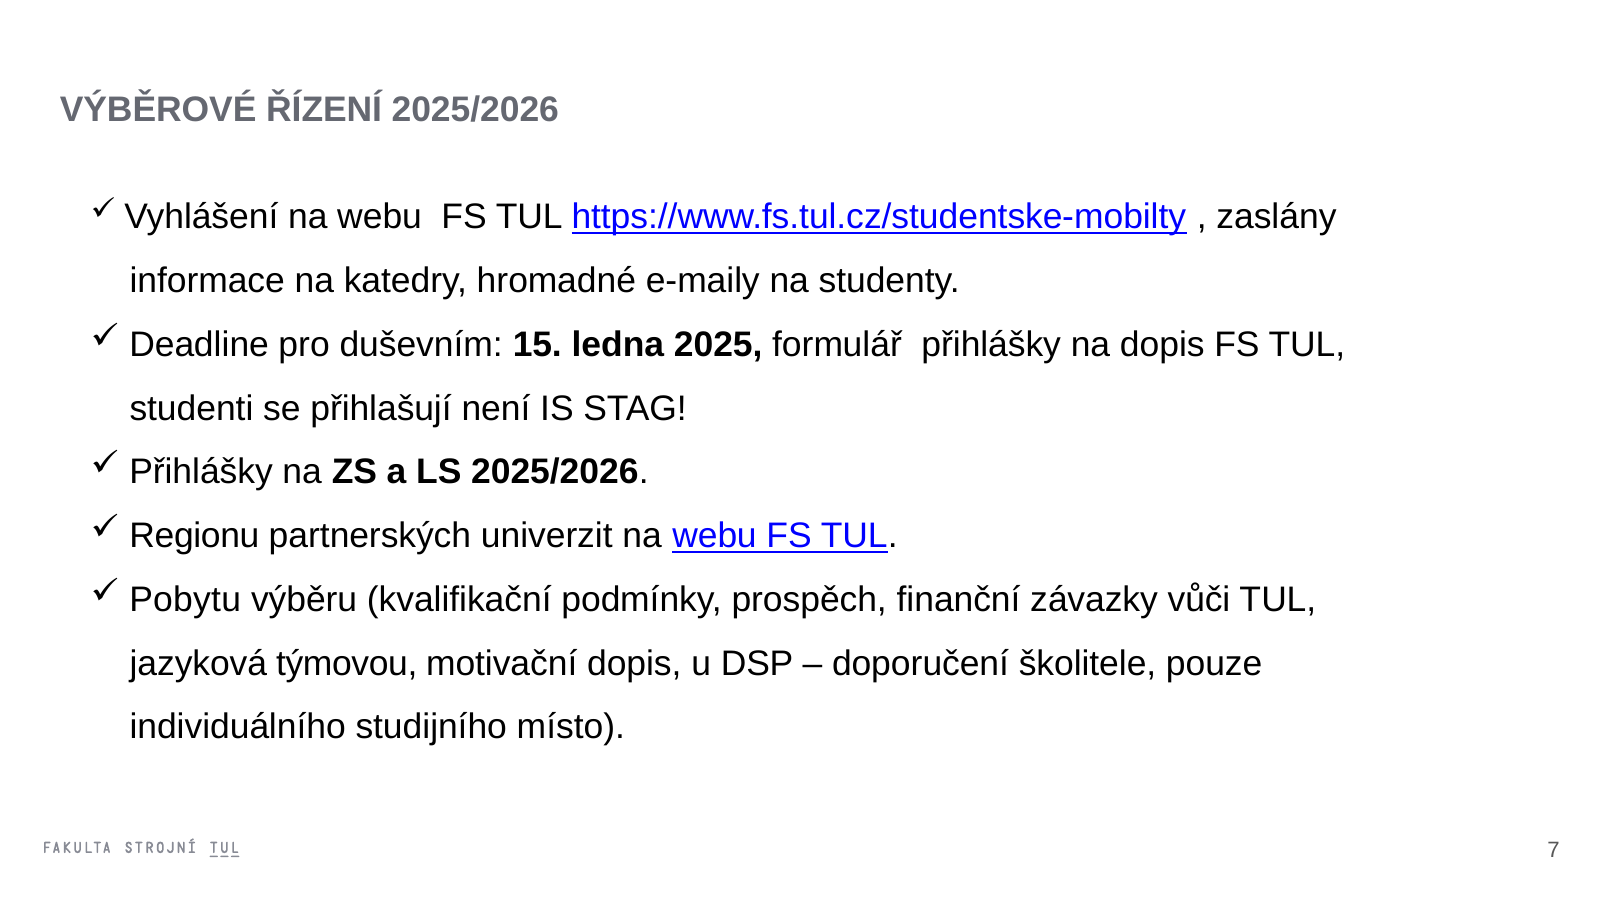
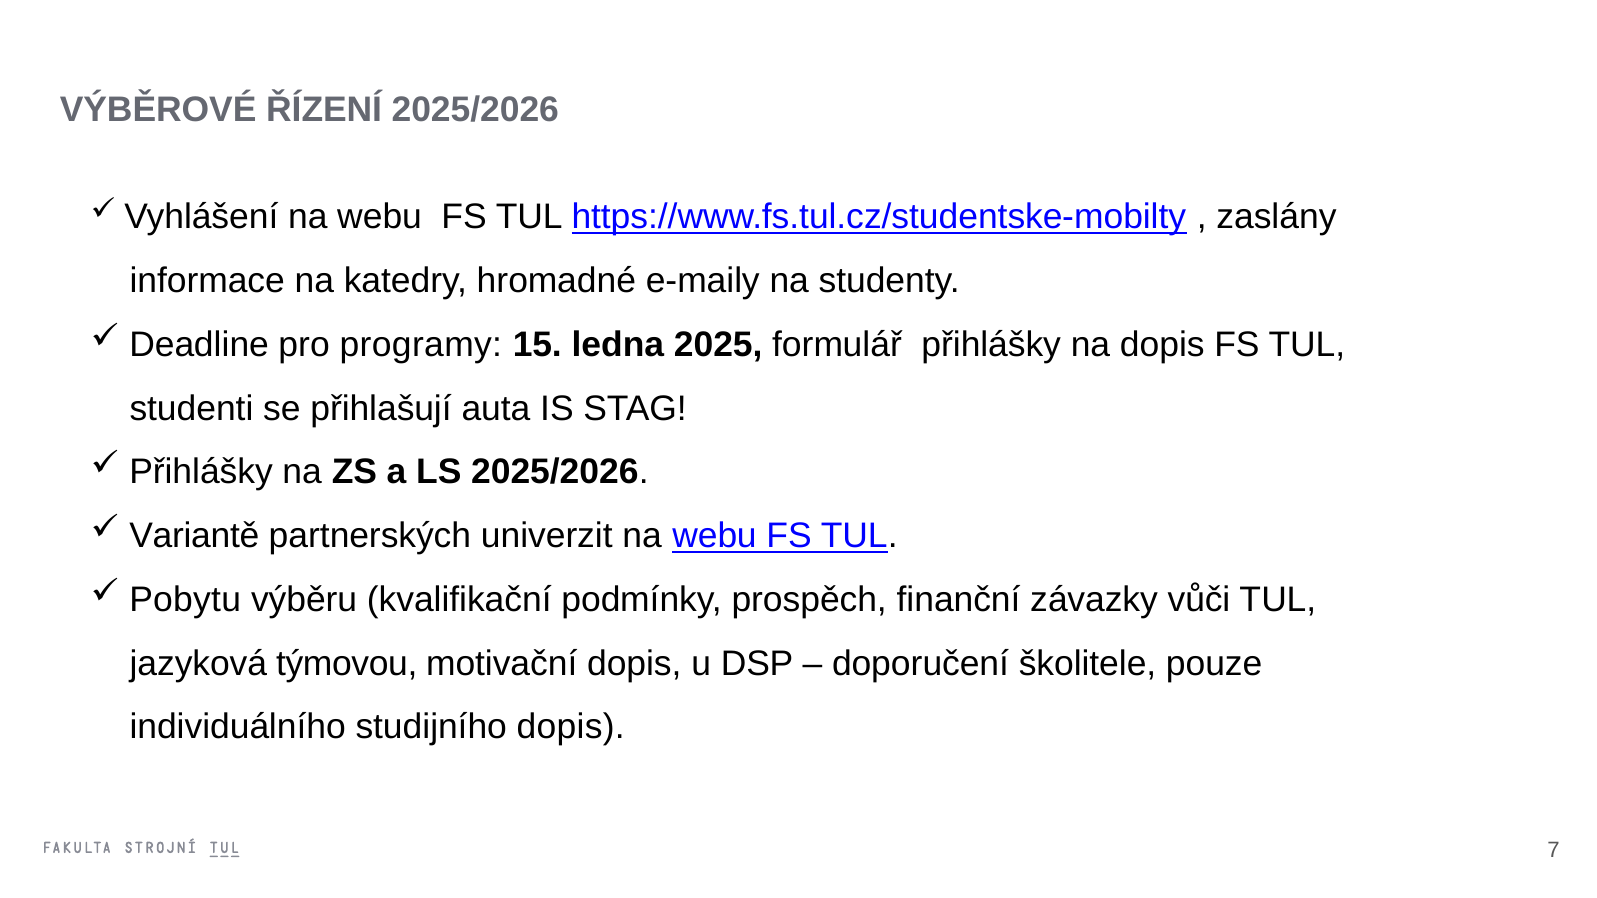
duševním: duševním -> programy
není: není -> auta
Regionu: Regionu -> Variantě
studijního místo: místo -> dopis
